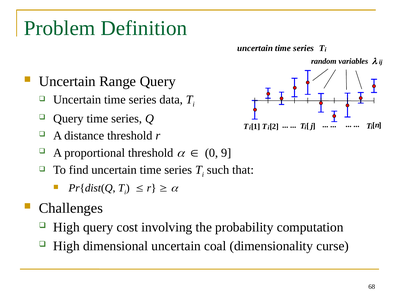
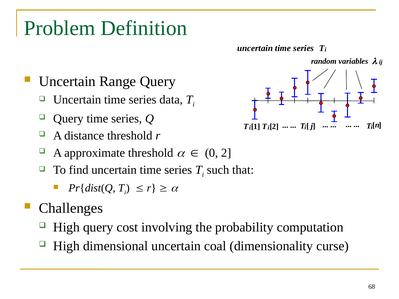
proportional: proportional -> approximate
0 9: 9 -> 2
